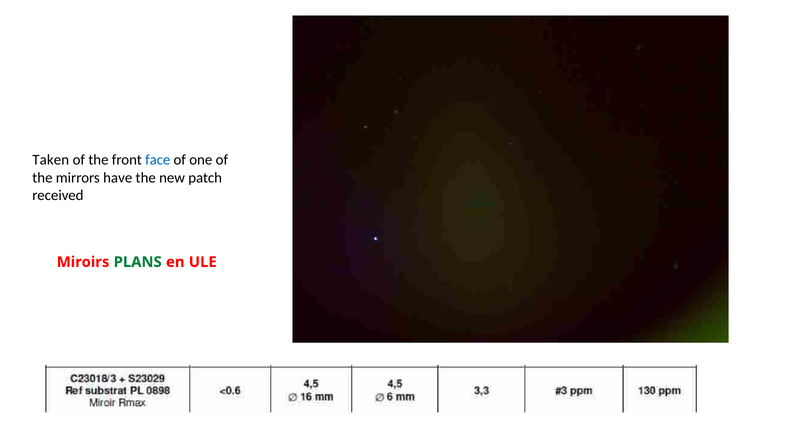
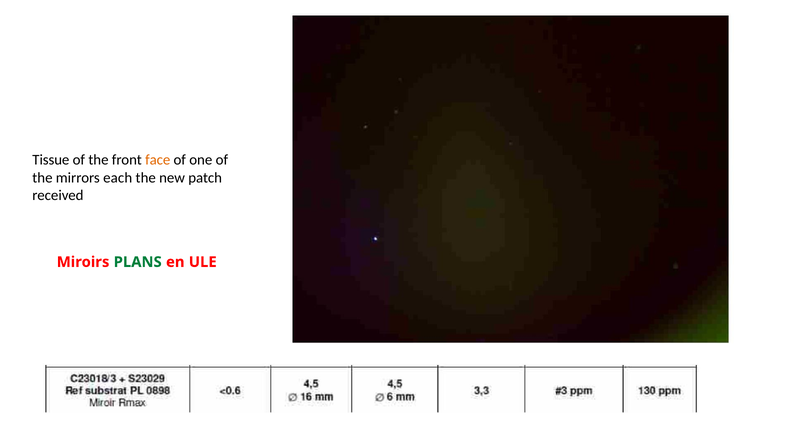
Taken: Taken -> Tissue
face colour: blue -> orange
have: have -> each
